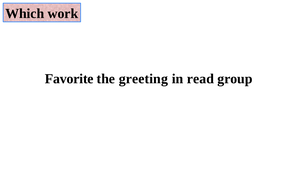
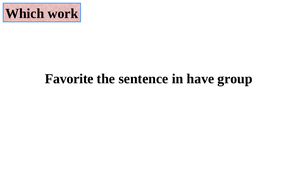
greeting: greeting -> sentence
read: read -> have
